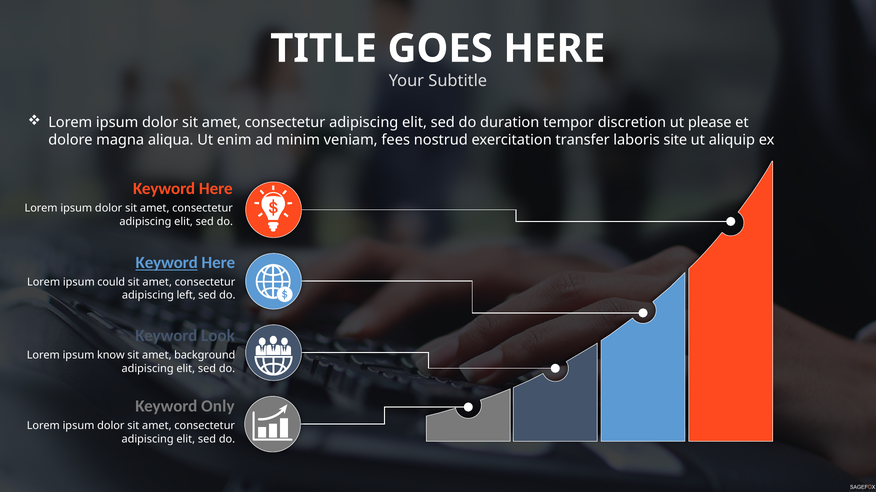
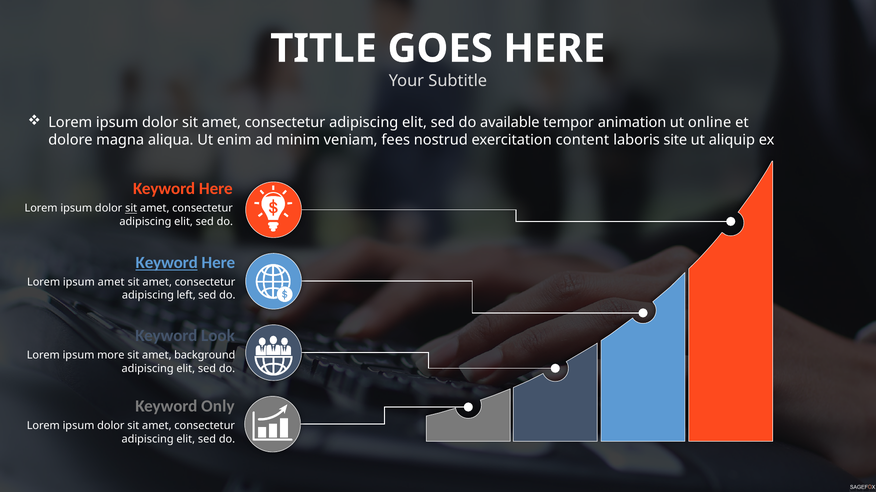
duration: duration -> available
discretion: discretion -> animation
please: please -> online
transfer: transfer -> content
sit at (131, 209) underline: none -> present
ipsum could: could -> amet
know: know -> more
